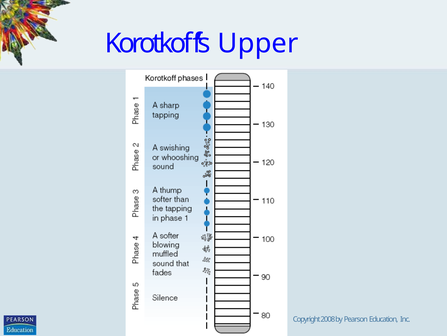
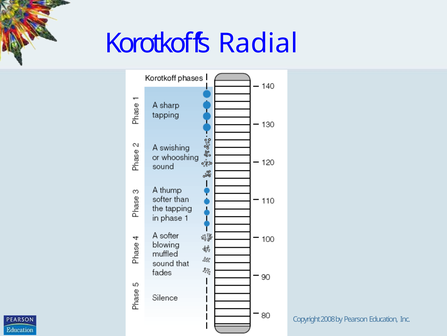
Upper: Upper -> Radial
